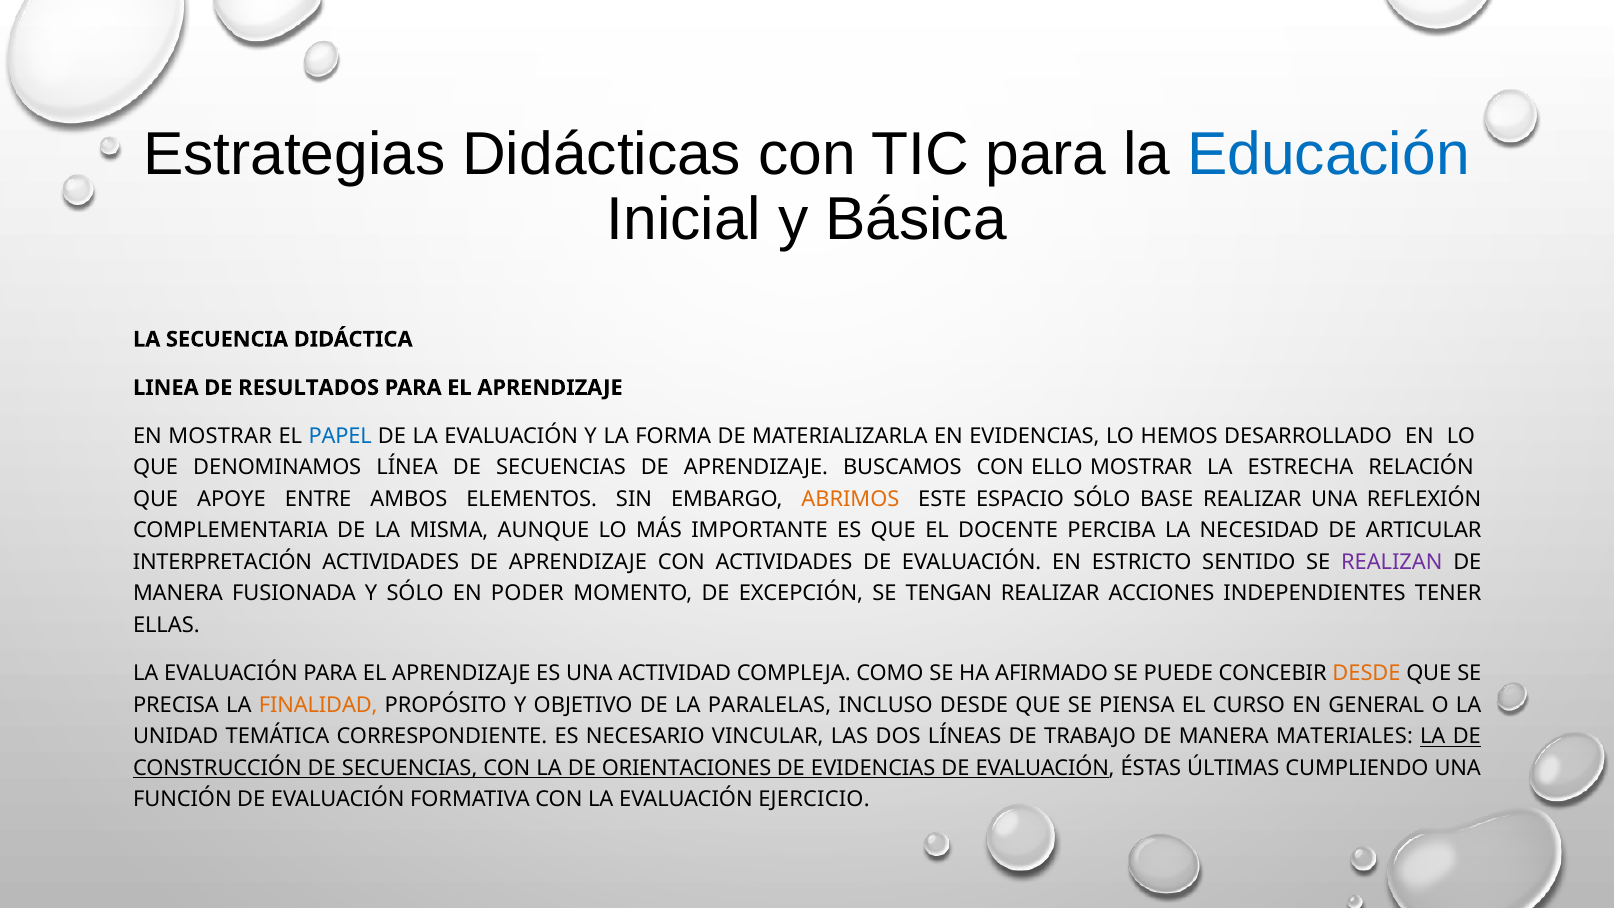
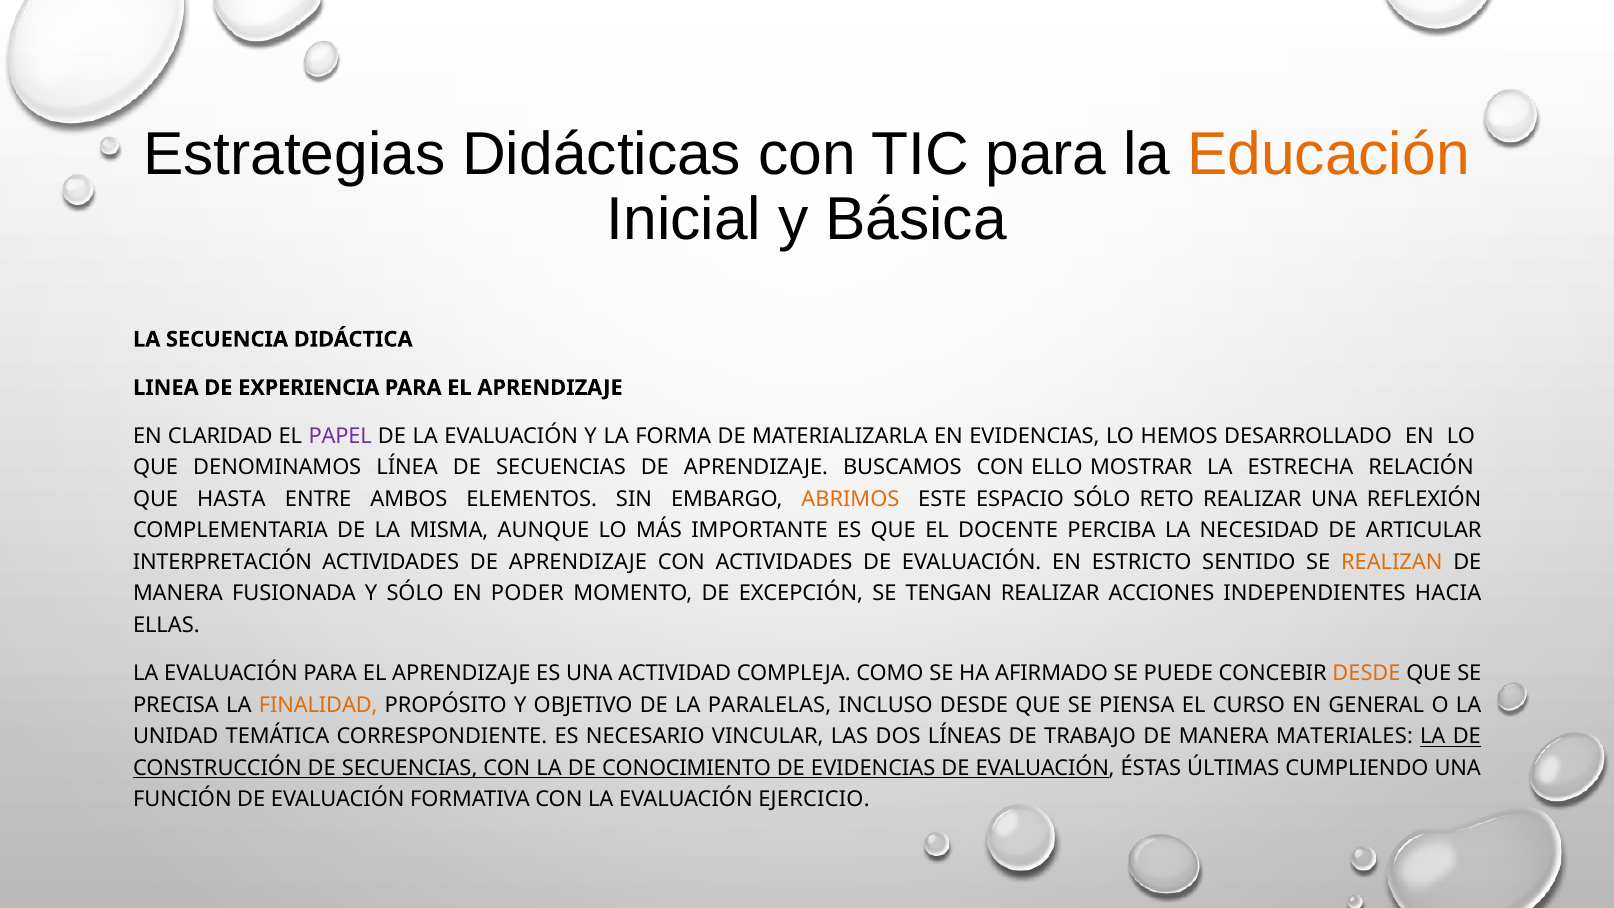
Educación colour: blue -> orange
RESULTADOS: RESULTADOS -> EXPERIENCIA
EN MOSTRAR: MOSTRAR -> CLARIDAD
PAPEL colour: blue -> purple
APOYE: APOYE -> HASTA
BASE: BASE -> RETO
REALIZAN colour: purple -> orange
TENER: TENER -> HACIA
ORIENTACIONES: ORIENTACIONES -> CONOCIMIENTO
